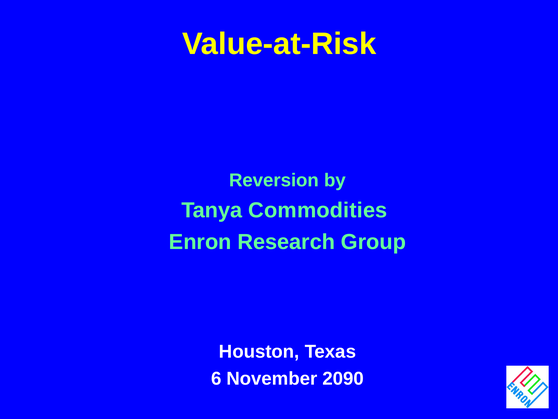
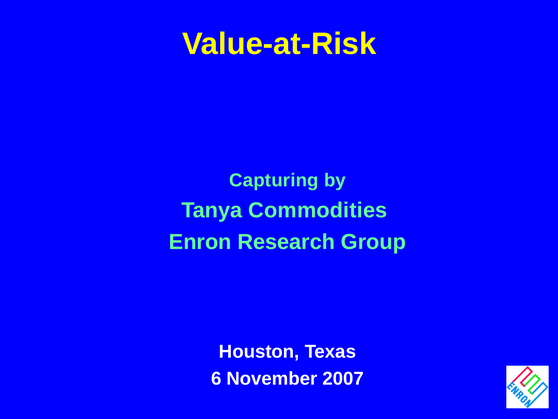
Reversion: Reversion -> Capturing
2090: 2090 -> 2007
